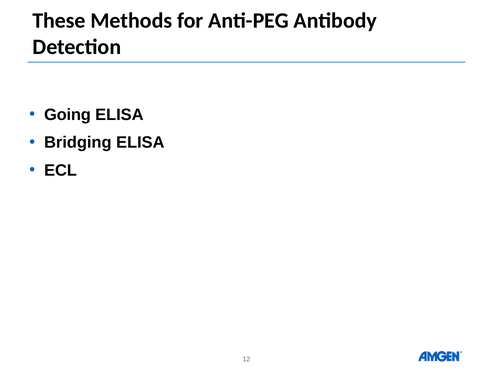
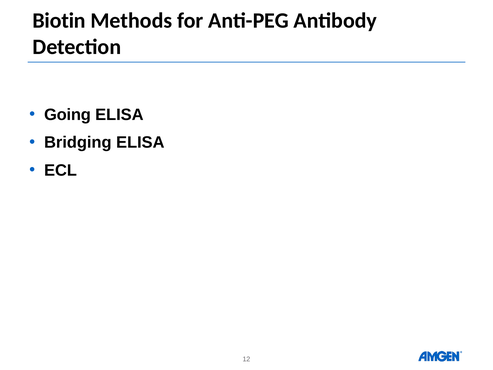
These: These -> Biotin
